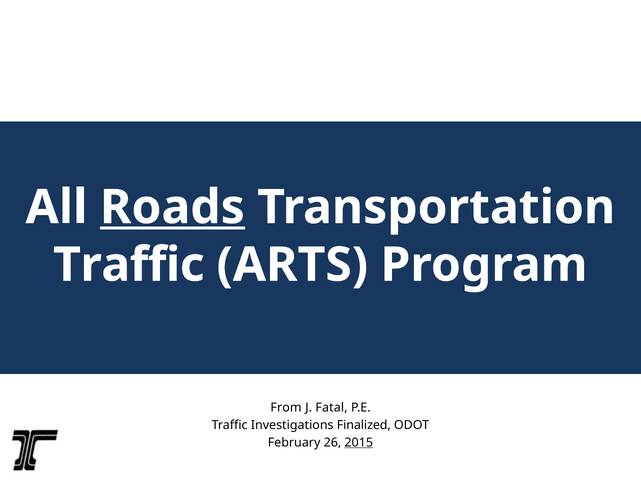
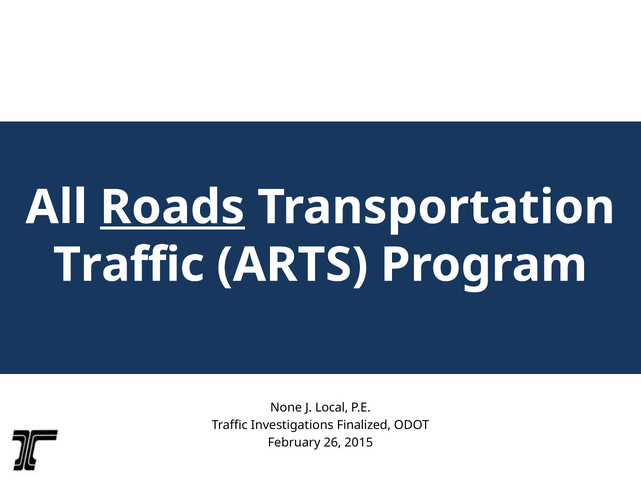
From: From -> None
Fatal: Fatal -> Local
2015 underline: present -> none
